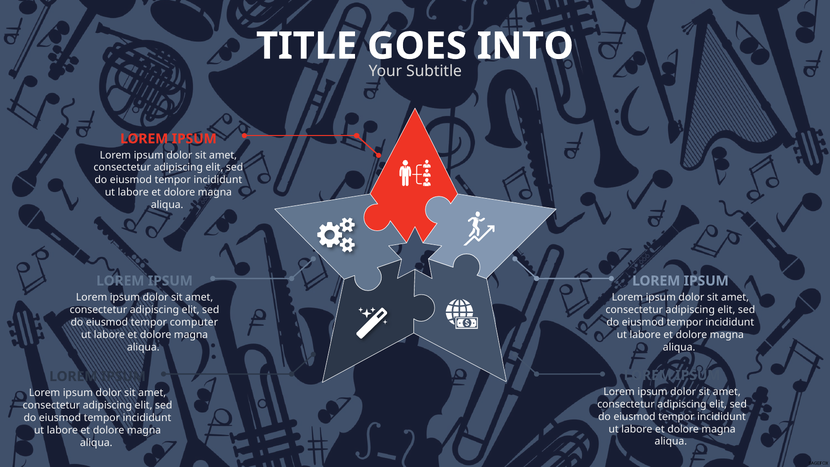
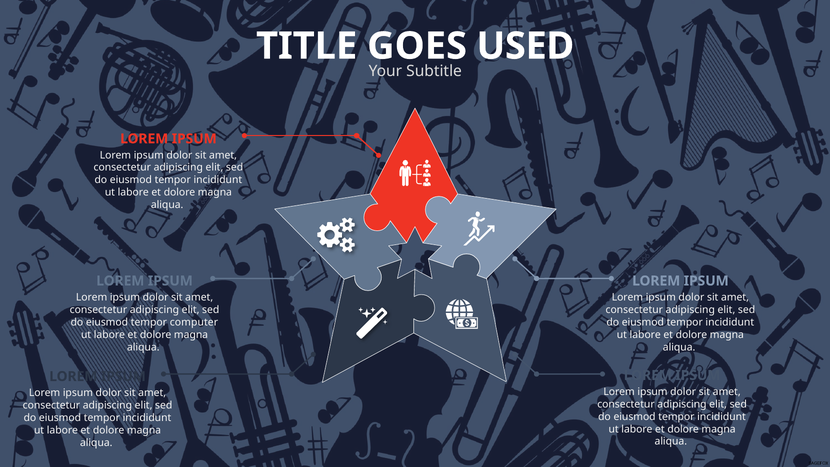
INTO: INTO -> USED
